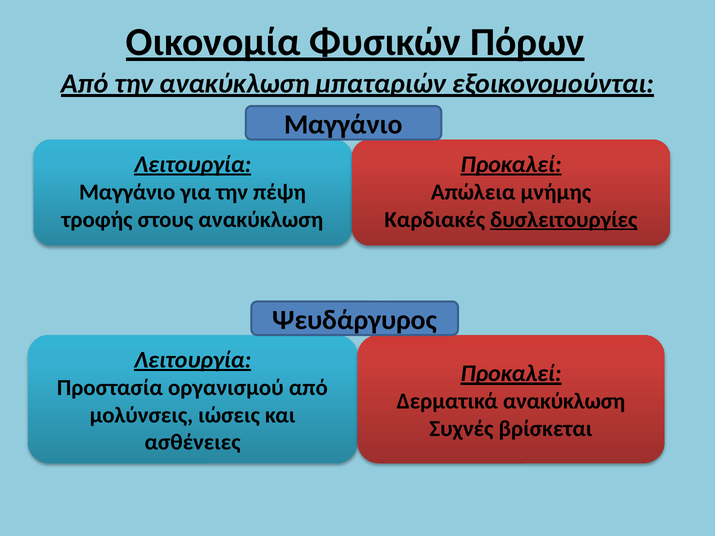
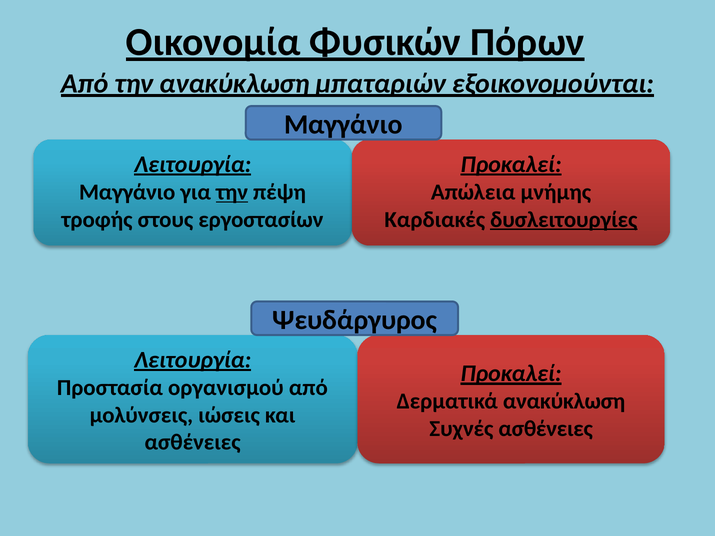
την at (232, 192) underline: none -> present
στους ανακύκλωση: ανακύκλωση -> εργοστασίων
Συχνές βρίσκεται: βρίσκεται -> ασθένειες
